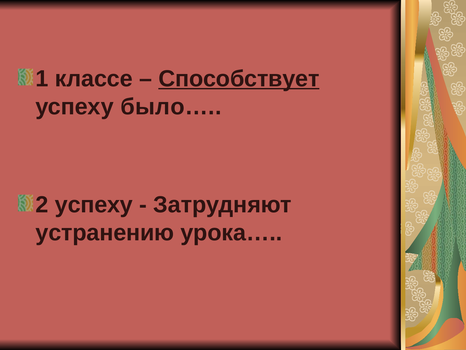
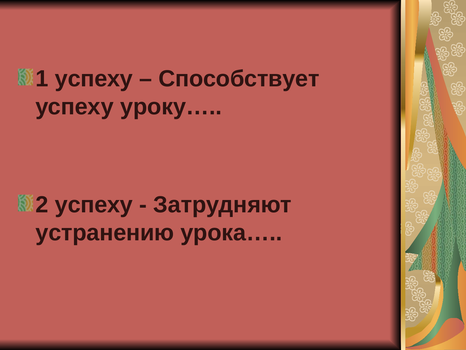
1 классе: классе -> успеху
Способствует underline: present -> none
было…: было… -> уроку…
